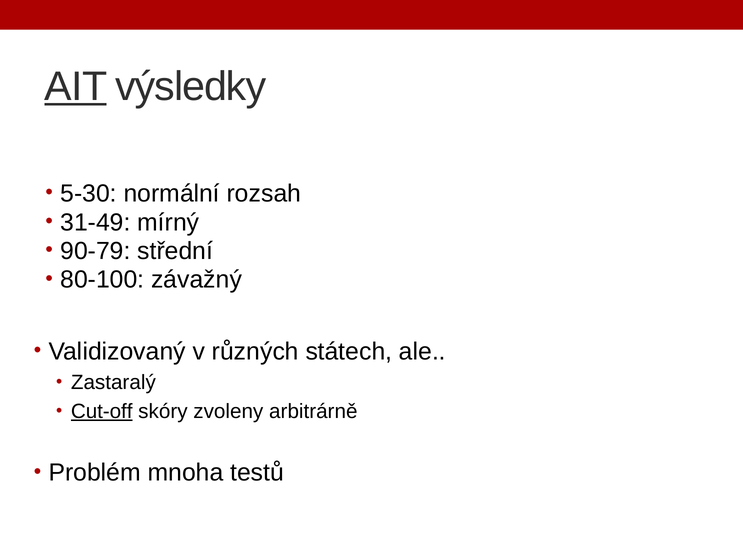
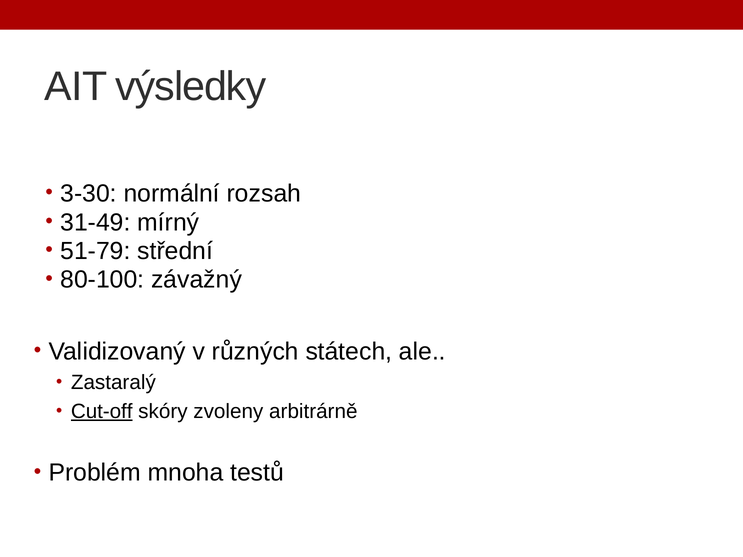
AIT underline: present -> none
5-30: 5-30 -> 3-30
90-79: 90-79 -> 51-79
